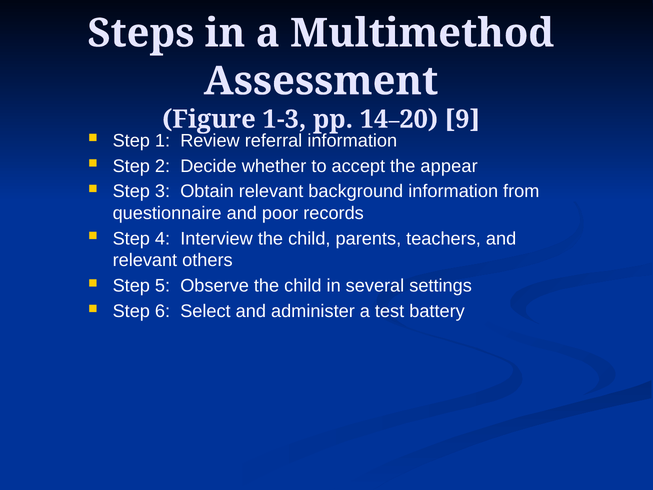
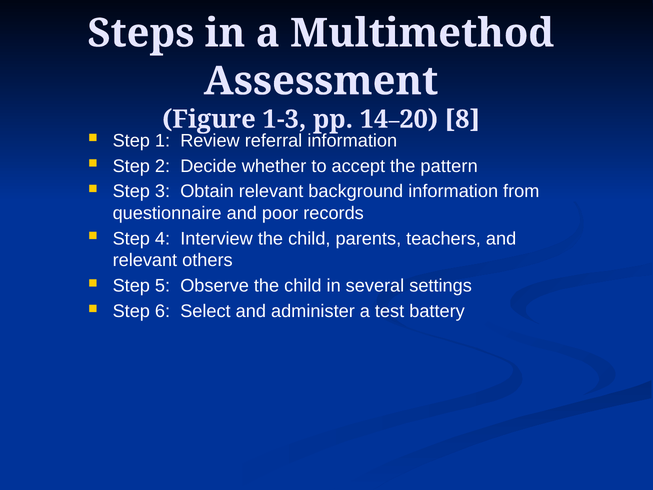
9: 9 -> 8
appear: appear -> pattern
